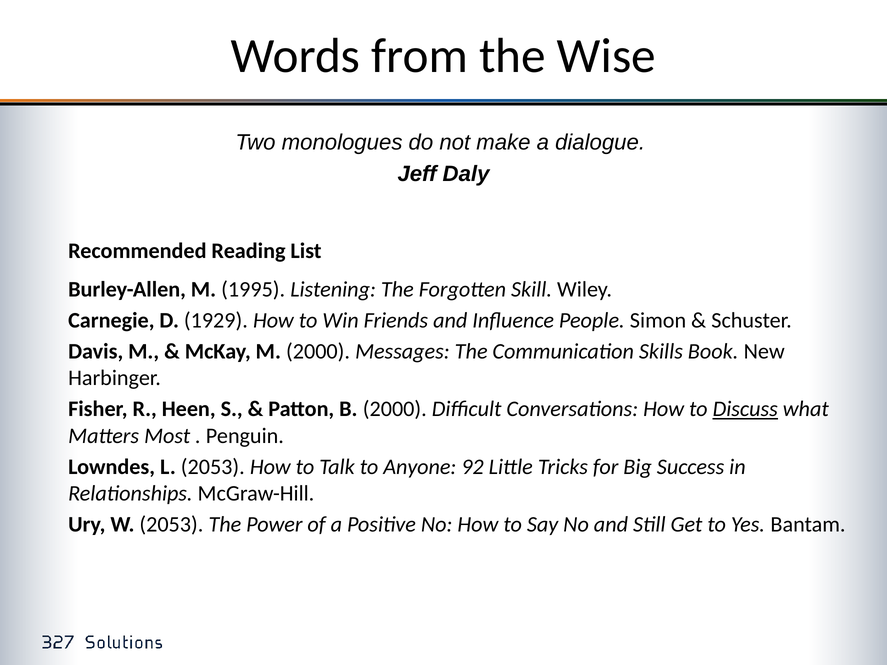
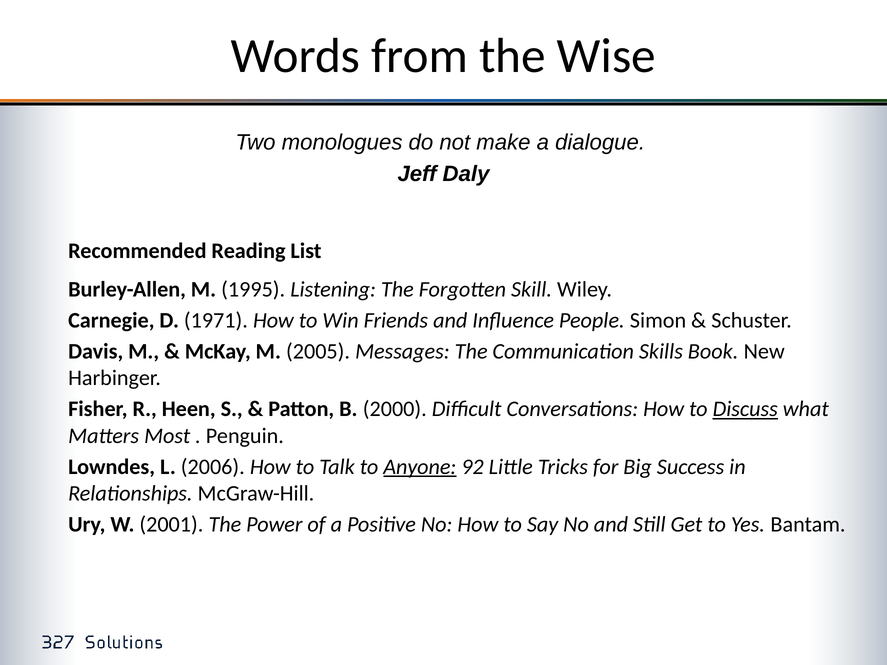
1929: 1929 -> 1971
M 2000: 2000 -> 2005
L 2053: 2053 -> 2006
Anyone underline: none -> present
W 2053: 2053 -> 2001
